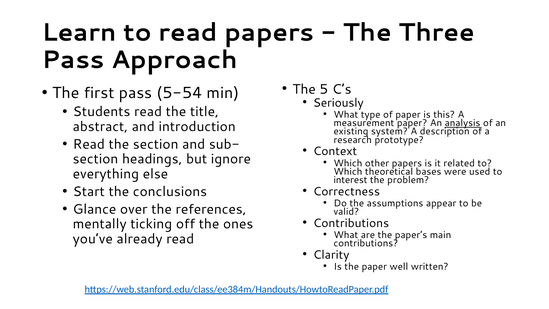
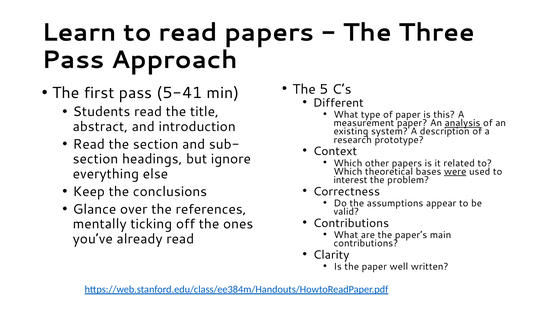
5-54: 5-54 -> 5-41
Seriously: Seriously -> Different
were underline: none -> present
Start: Start -> Keep
